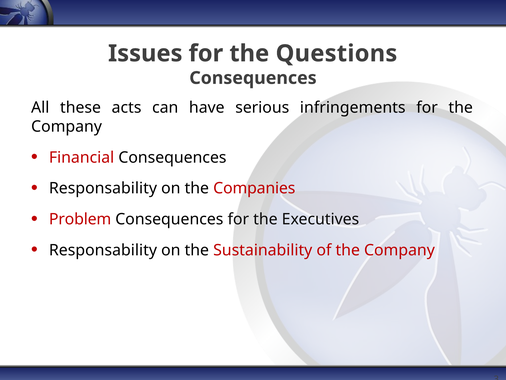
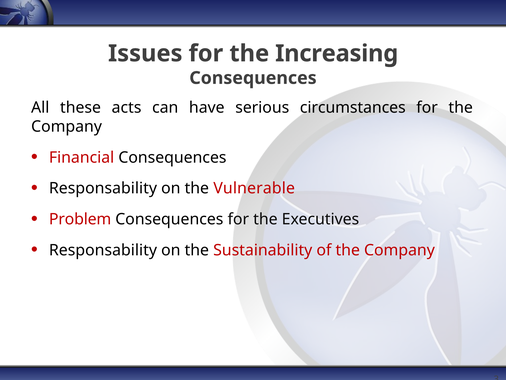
Questions: Questions -> Increasing
infringements: infringements -> circumstances
Companies: Companies -> Vulnerable
